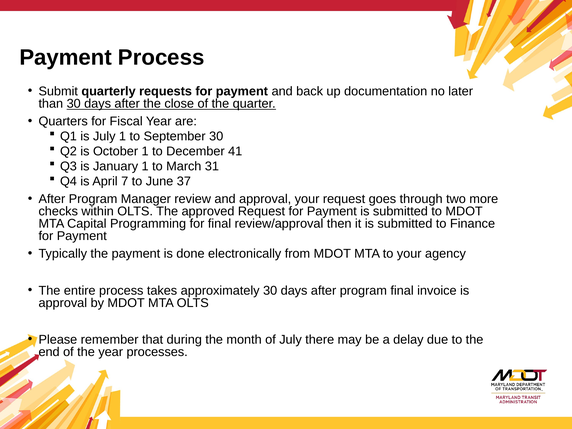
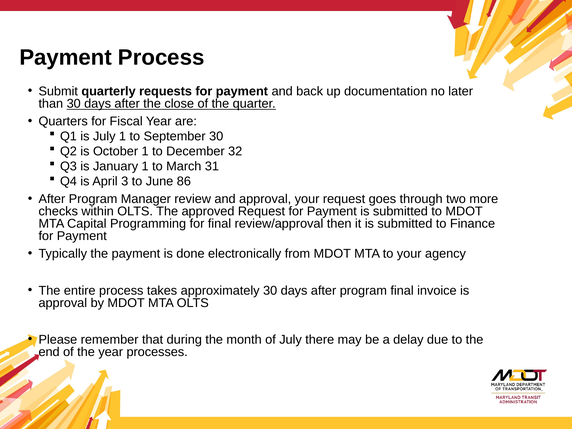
41: 41 -> 32
7: 7 -> 3
37: 37 -> 86
